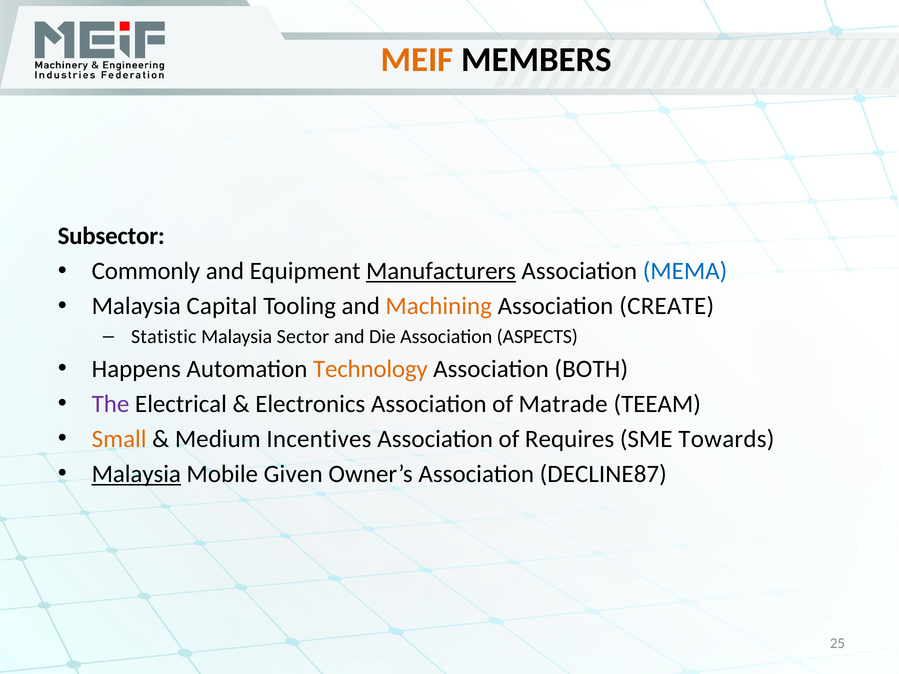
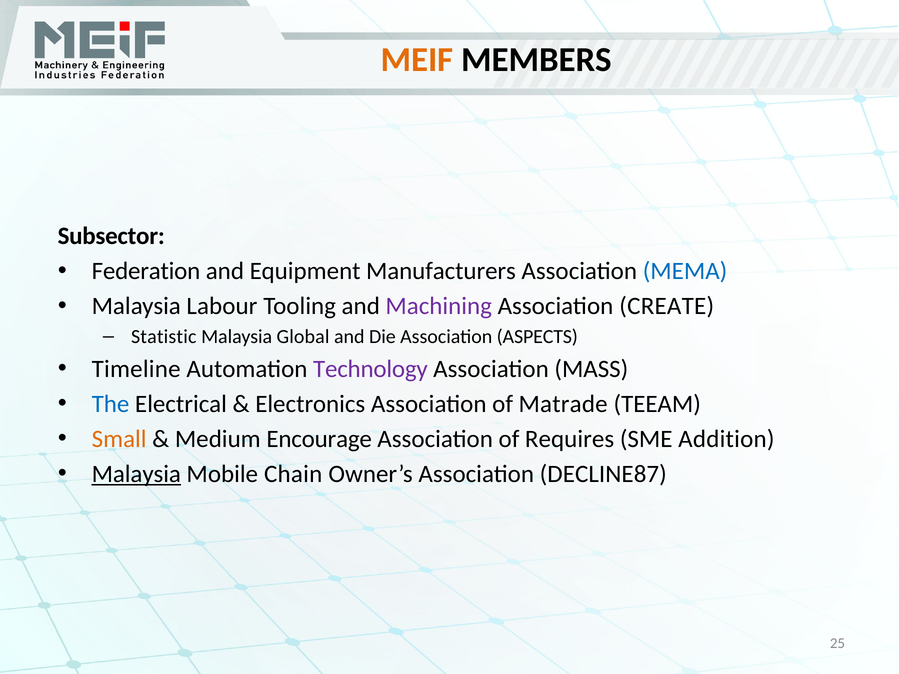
Commonly: Commonly -> Federation
Manufacturers underline: present -> none
Capital: Capital -> Labour
Machining colour: orange -> purple
Sector: Sector -> Global
Happens: Happens -> Timeline
Technology colour: orange -> purple
BOTH: BOTH -> MASS
The colour: purple -> blue
Incentives: Incentives -> Encourage
Towards: Towards -> Addition
Given: Given -> Chain
